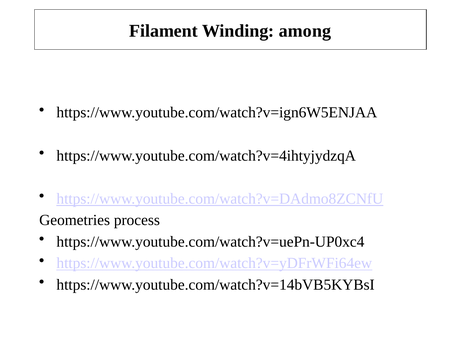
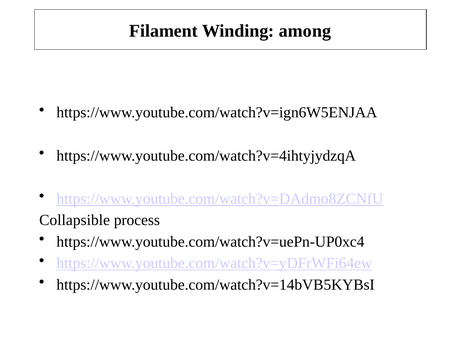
Geometries: Geometries -> Collapsible
